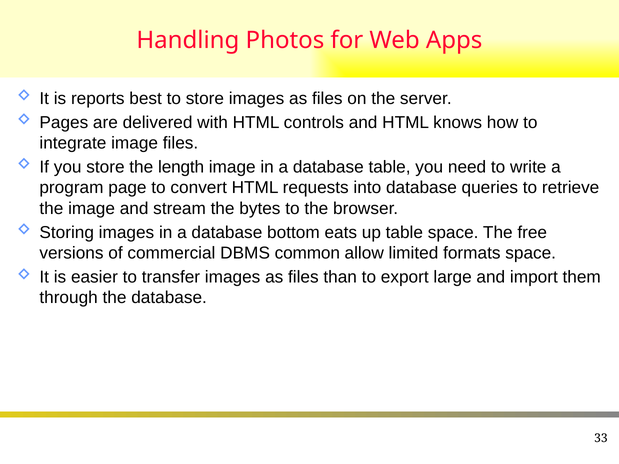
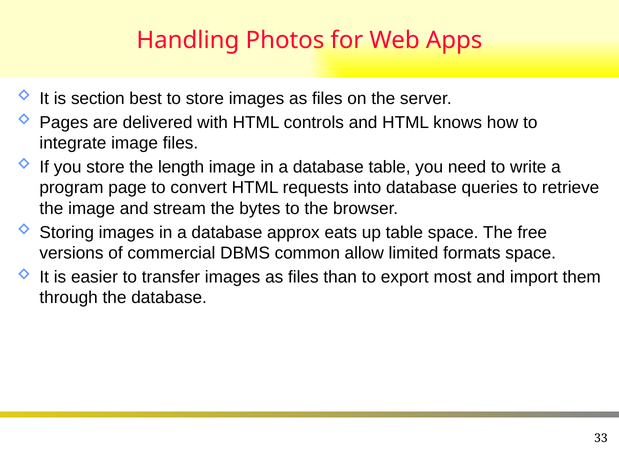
reports: reports -> section
bottom: bottom -> approx
large: large -> most
